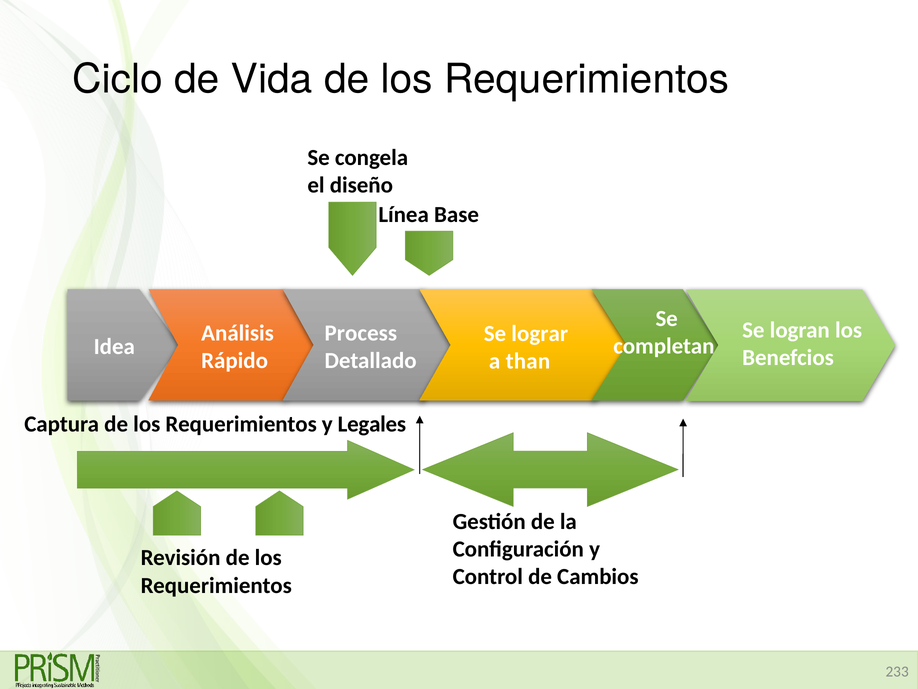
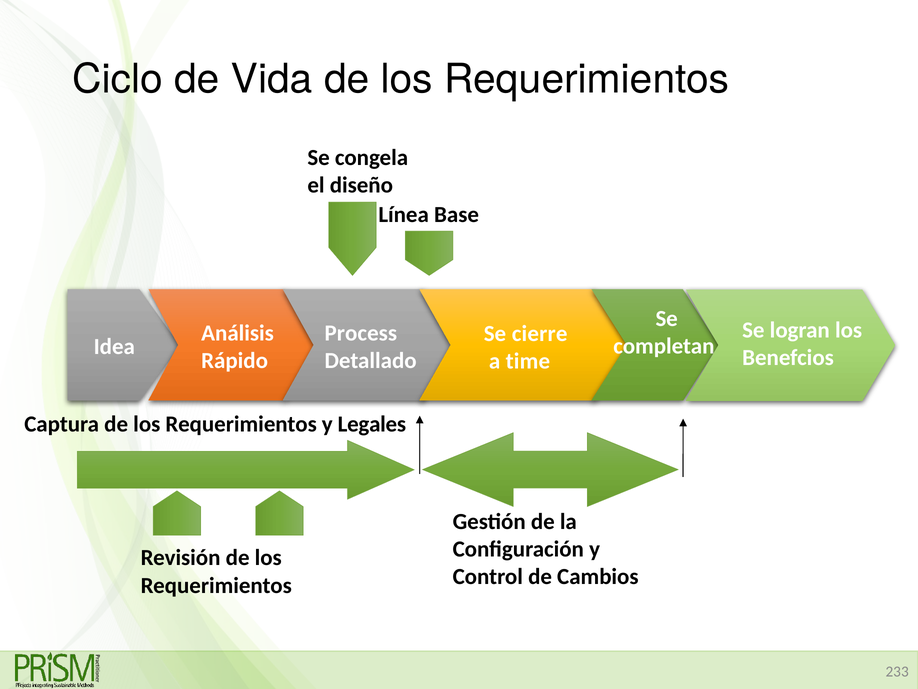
lograr: lograr -> cierre
than: than -> time
